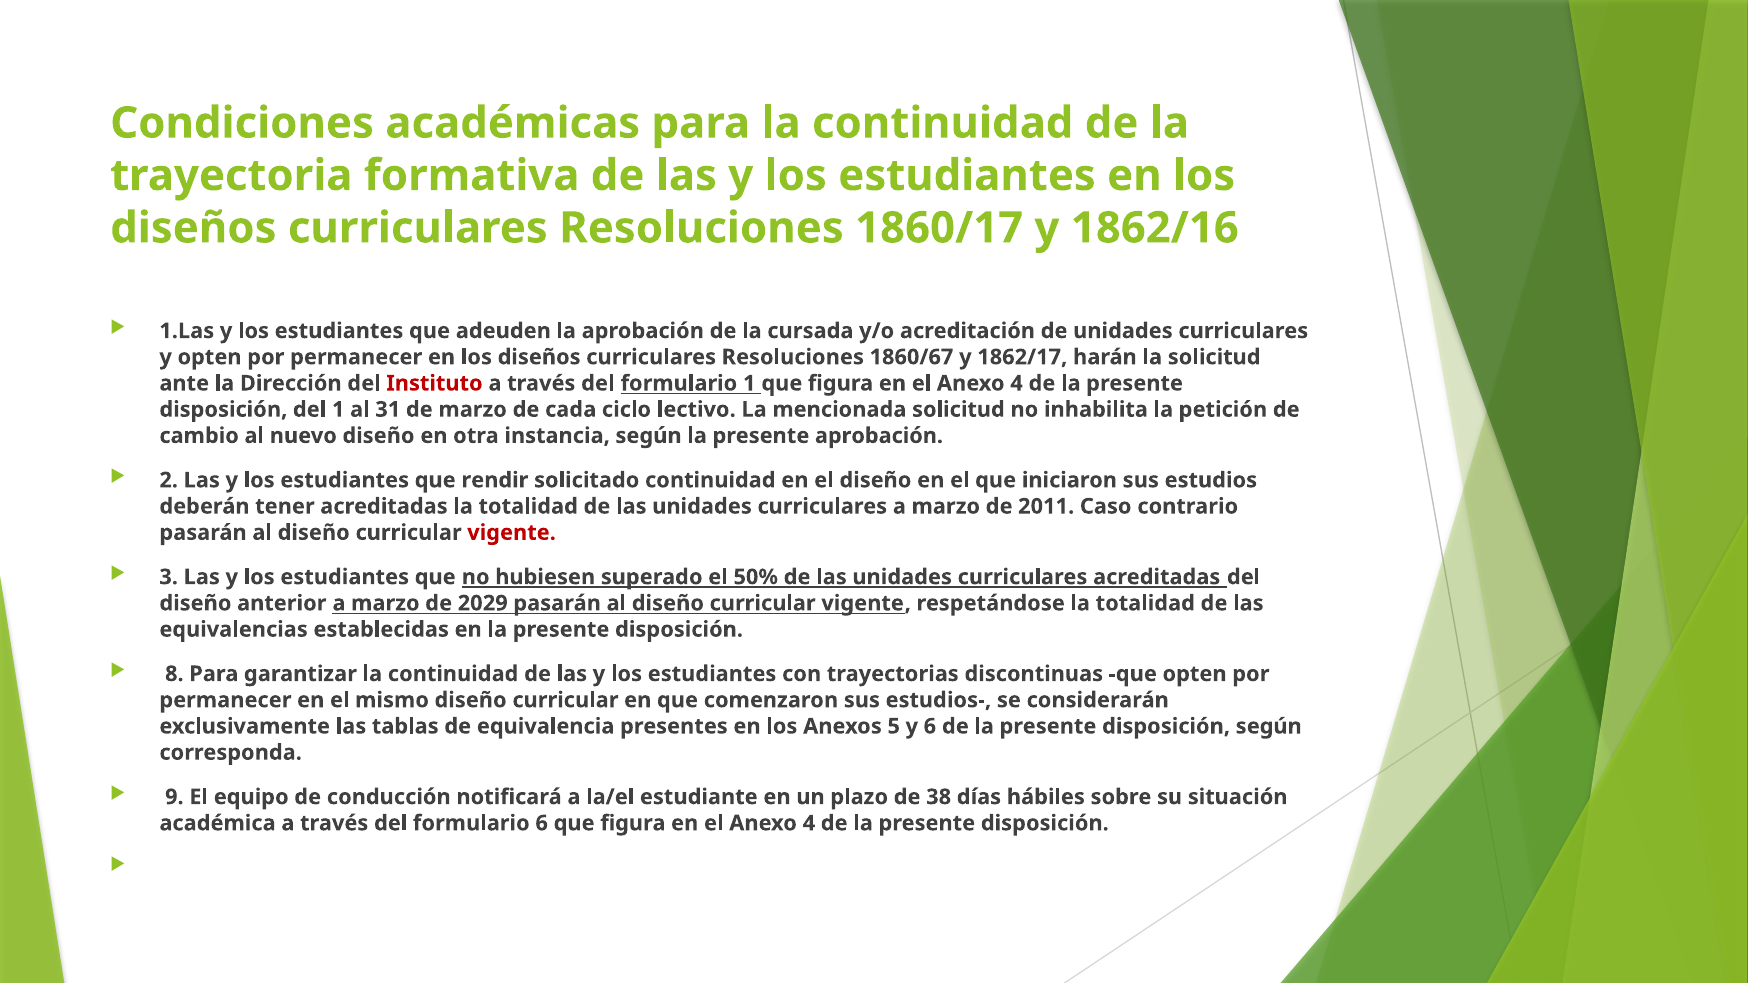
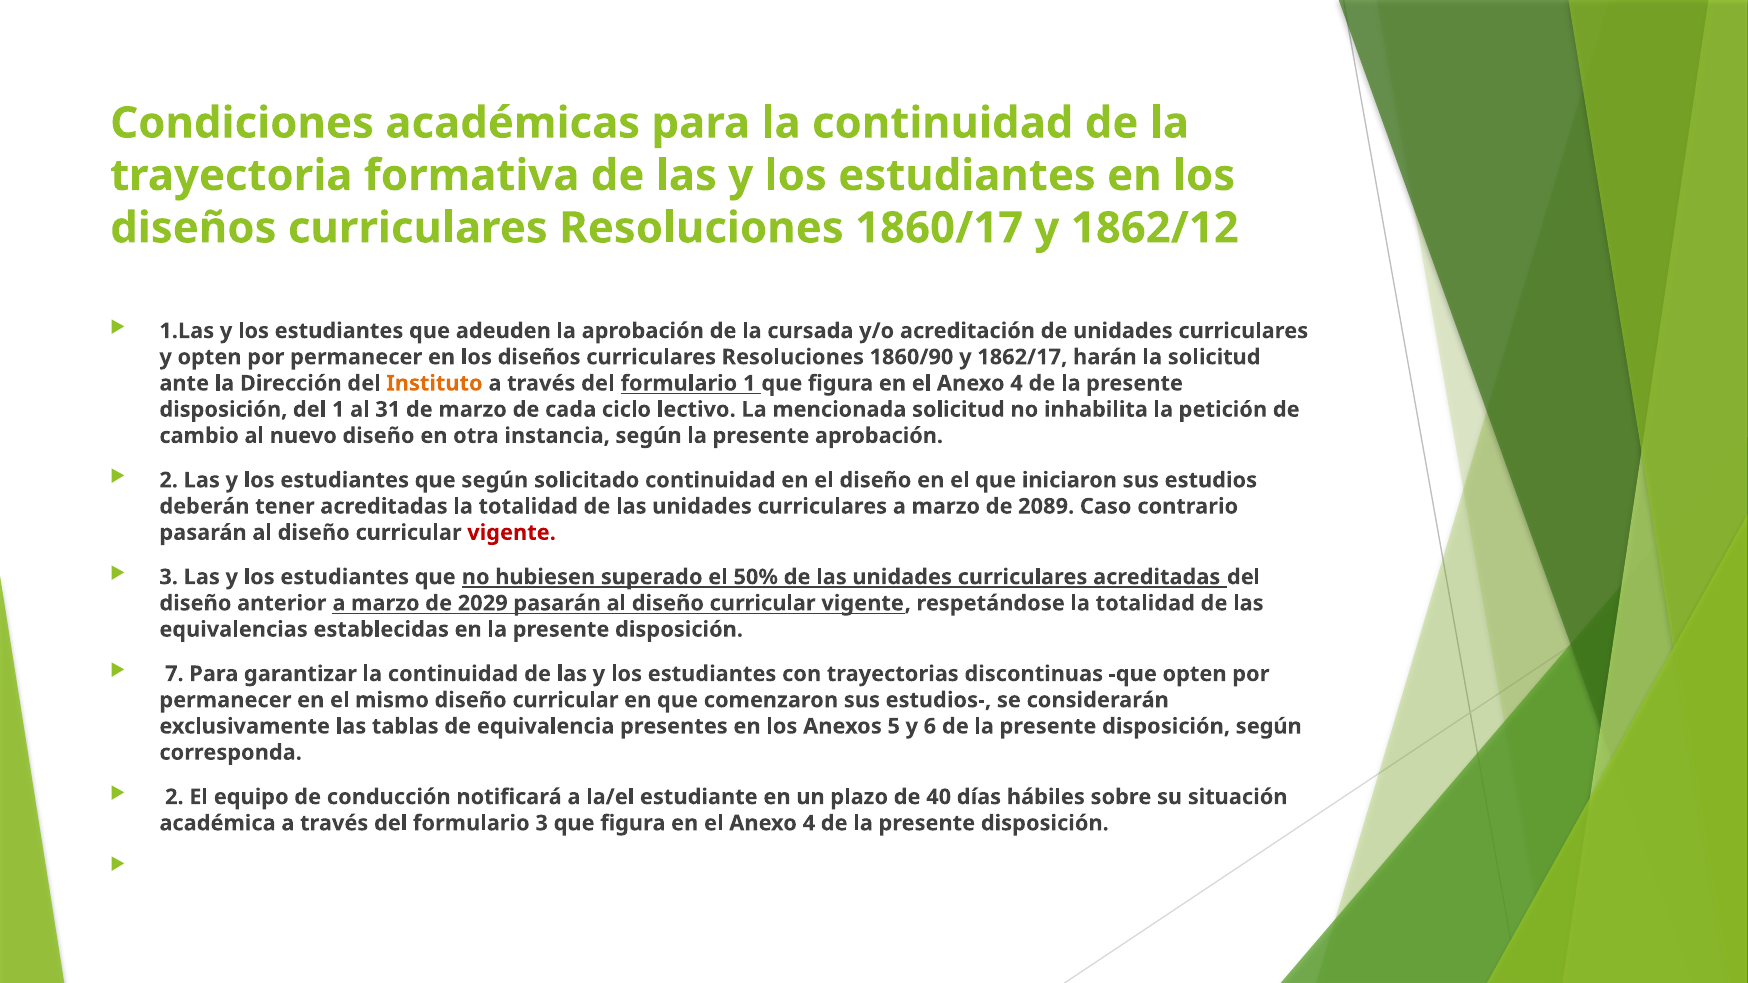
1862/16: 1862/16 -> 1862/12
1860/67: 1860/67 -> 1860/90
Instituto colour: red -> orange
que rendir: rendir -> según
2011: 2011 -> 2089
8: 8 -> 7
9 at (174, 797): 9 -> 2
38: 38 -> 40
formulario 6: 6 -> 3
